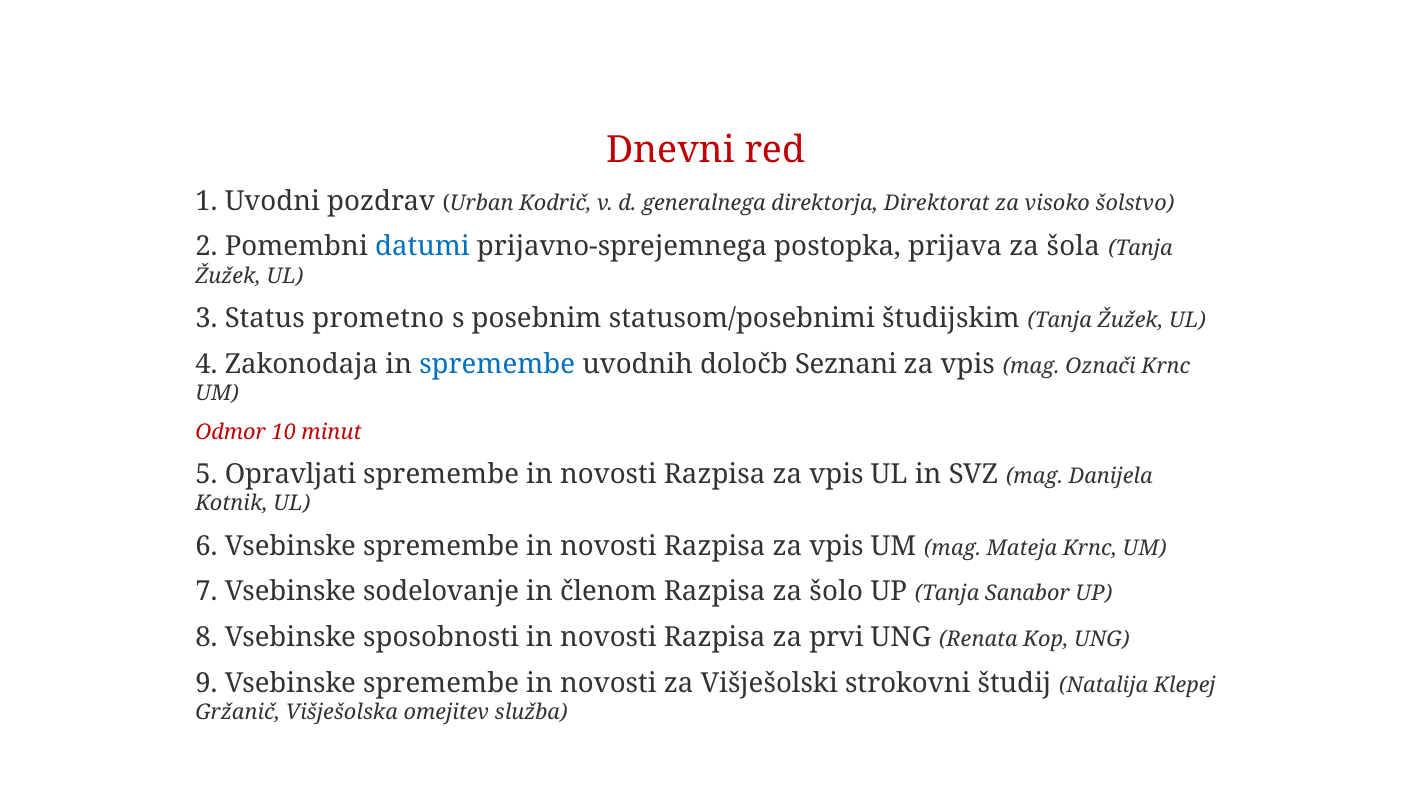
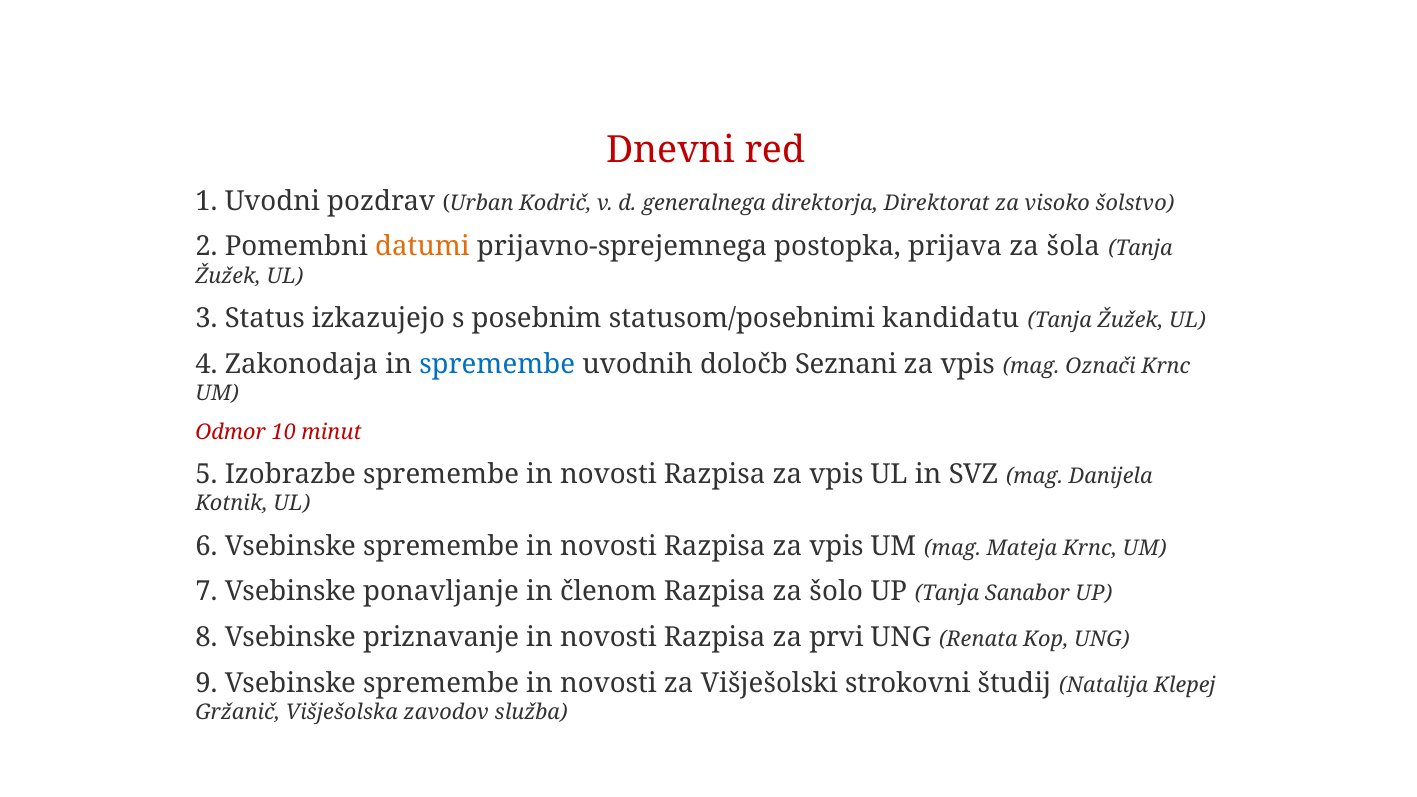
datumi colour: blue -> orange
prometno: prometno -> izkazujejo
študijskim: študijskim -> kandidatu
Opravljati: Opravljati -> Izobrazbe
sodelovanje: sodelovanje -> ponavljanje
sposobnosti: sposobnosti -> priznavanje
omejitev: omejitev -> zavodov
